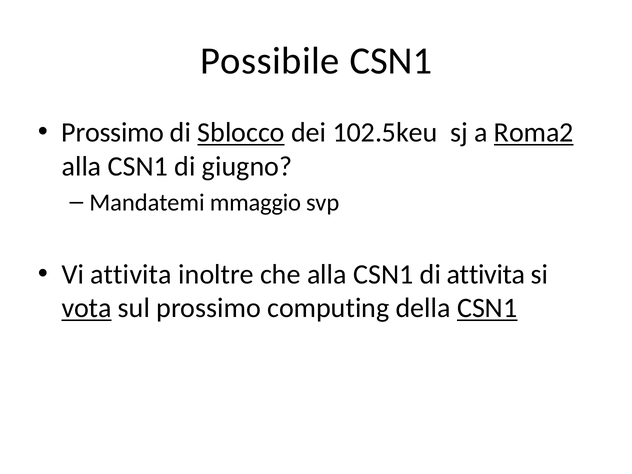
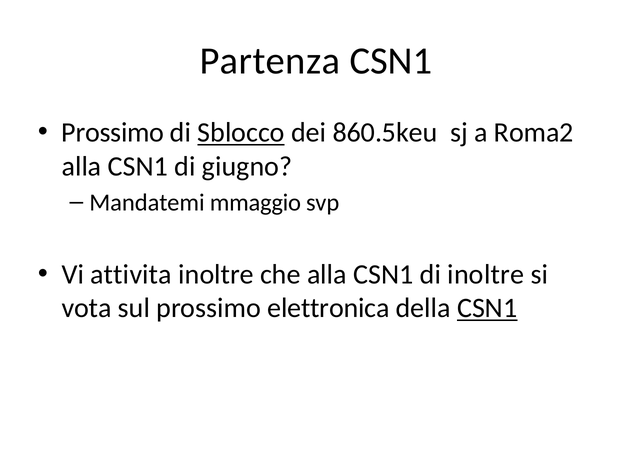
Possibile: Possibile -> Partenza
102.5keu: 102.5keu -> 860.5keu
Roma2 underline: present -> none
di attivita: attivita -> inoltre
vota underline: present -> none
computing: computing -> elettronica
